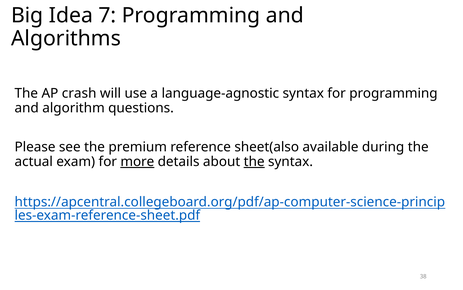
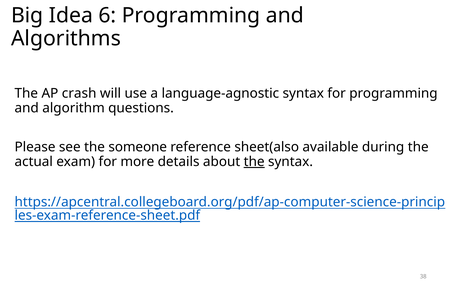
7: 7 -> 6
premium: premium -> someone
more underline: present -> none
